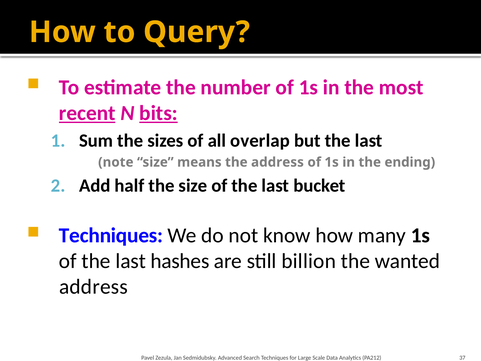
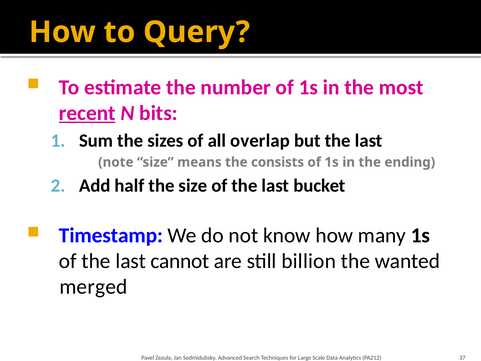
bits underline: present -> none
the address: address -> consists
Techniques at (111, 235): Techniques -> Timestamp
hashes: hashes -> cannot
address at (93, 287): address -> merged
